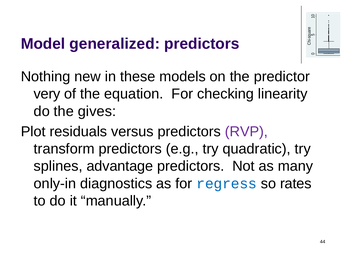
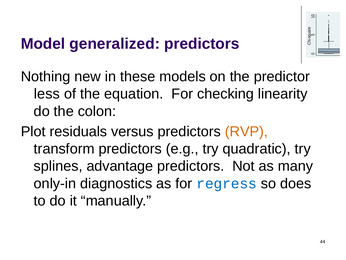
very: very -> less
gives: gives -> colon
RVP colour: purple -> orange
rates: rates -> does
